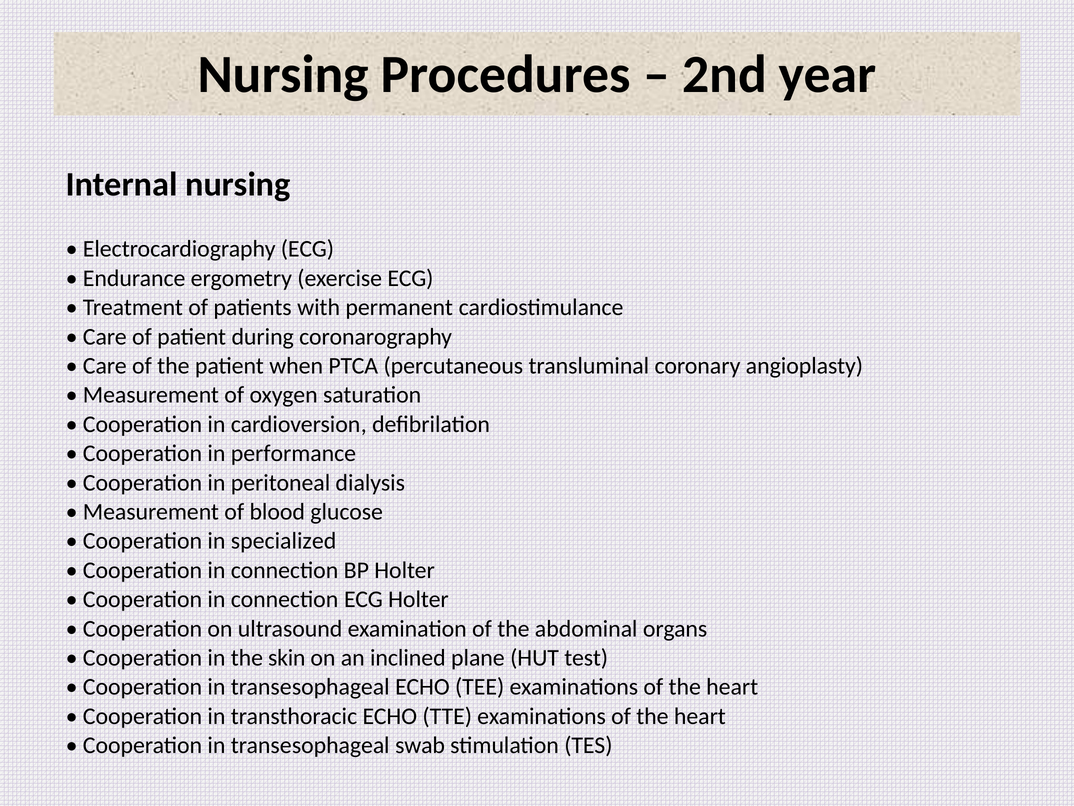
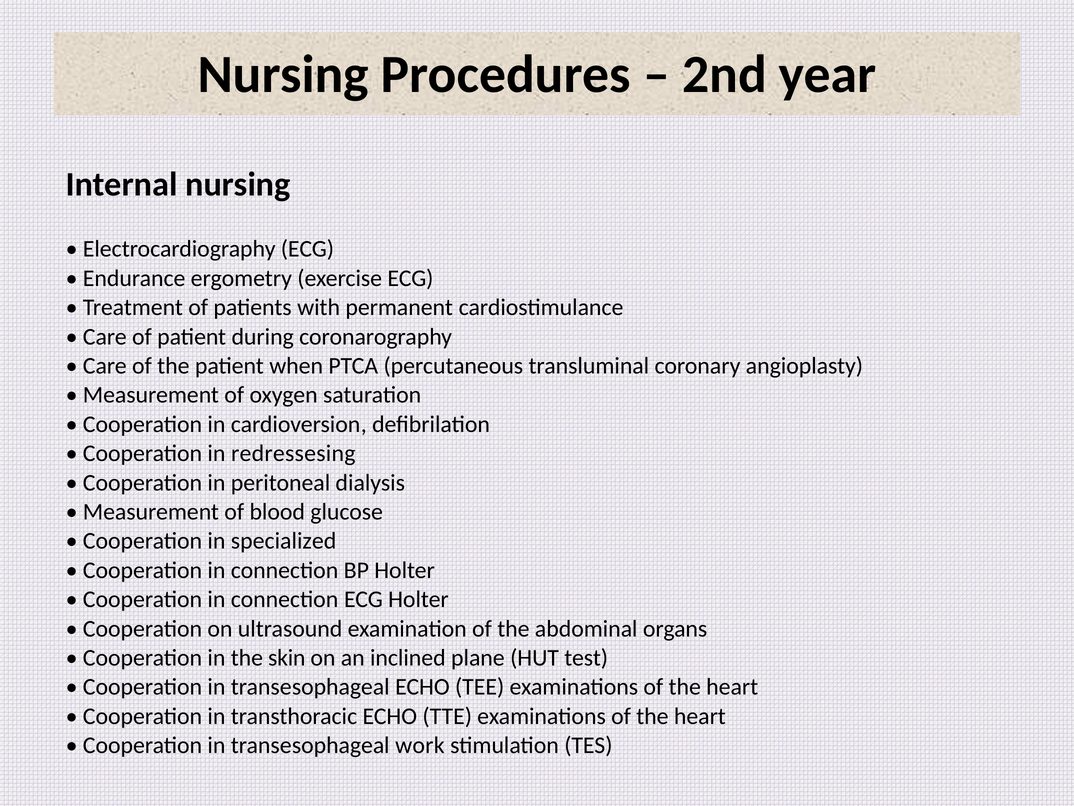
performance: performance -> redressesing
swab: swab -> work
